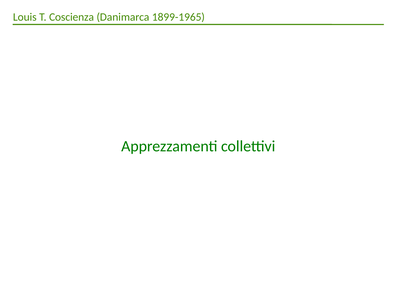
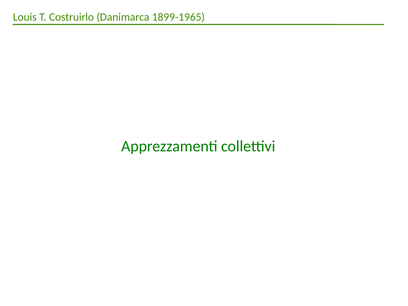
Coscienza: Coscienza -> Costruirlo
